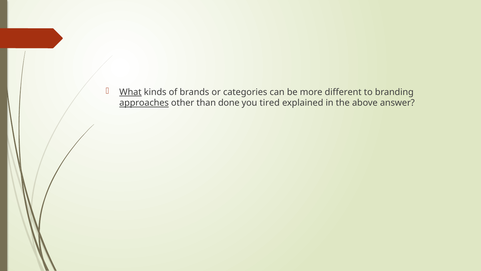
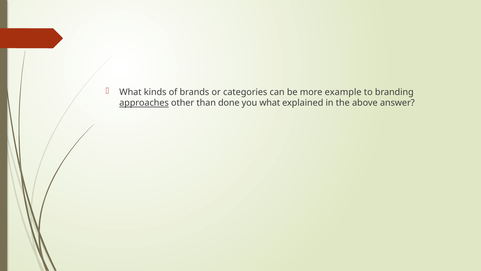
What at (130, 92) underline: present -> none
different: different -> example
you tired: tired -> what
